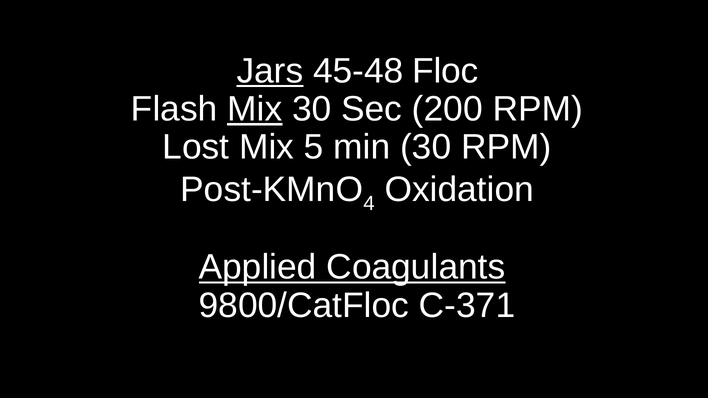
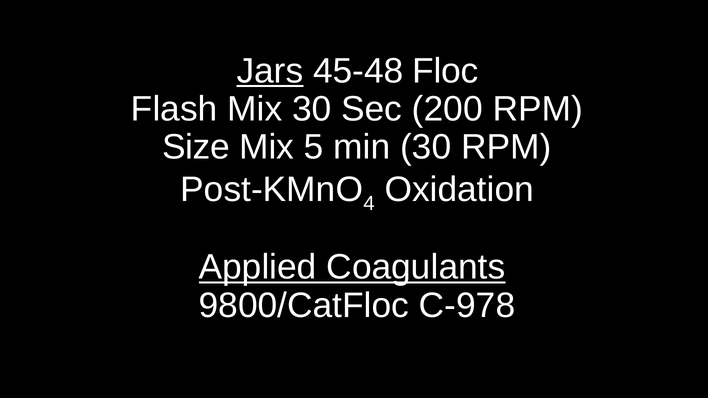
Mix at (255, 109) underline: present -> none
Lost: Lost -> Size
C-371: C-371 -> C-978
